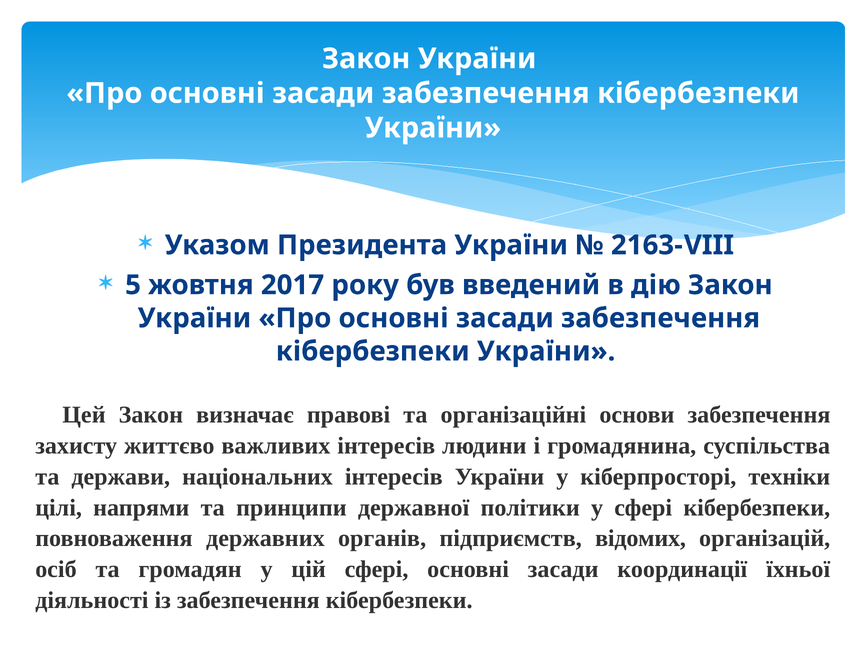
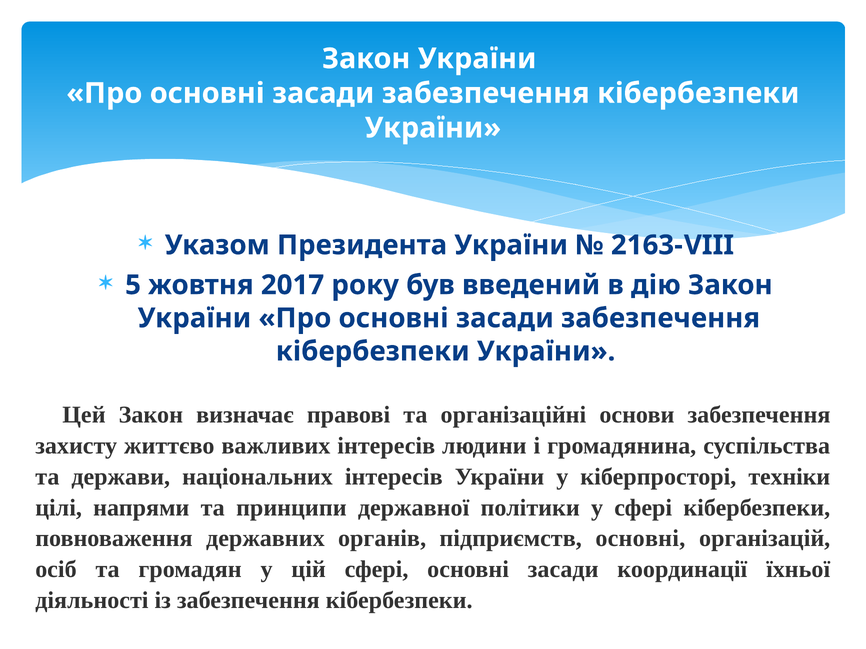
підприємств відомих: відомих -> основні
